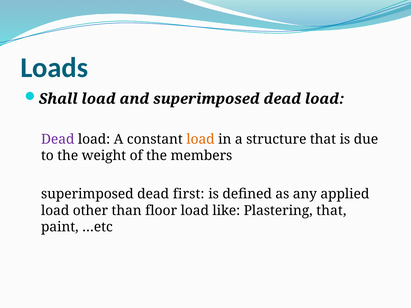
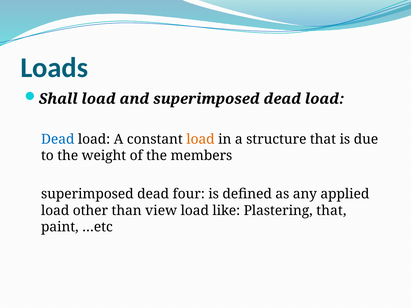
Dead at (58, 139) colour: purple -> blue
first: first -> four
floor: floor -> view
